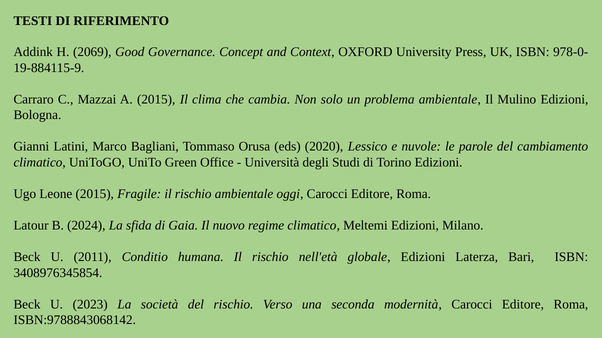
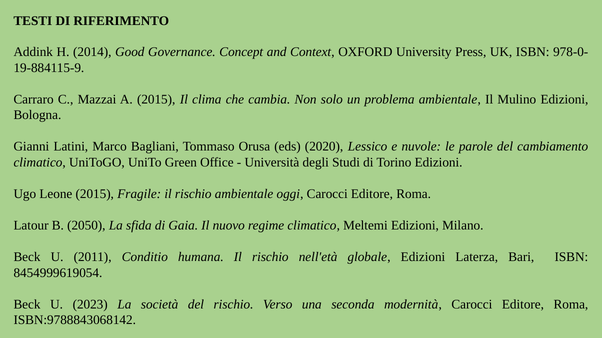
2069: 2069 -> 2014
2024: 2024 -> 2050
3408976345854: 3408976345854 -> 8454999619054
